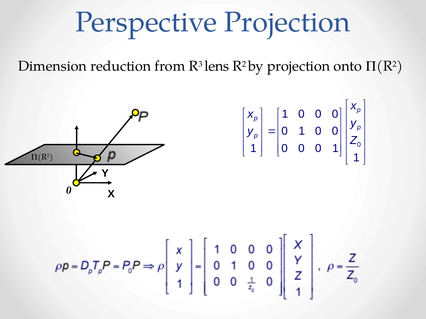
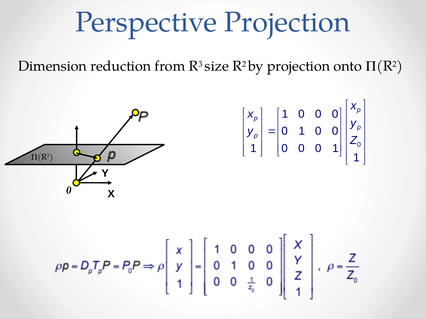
lens: lens -> size
